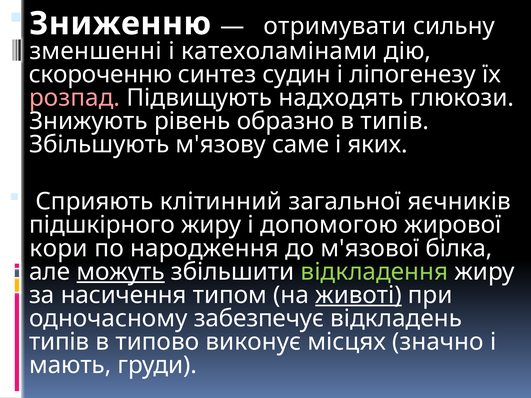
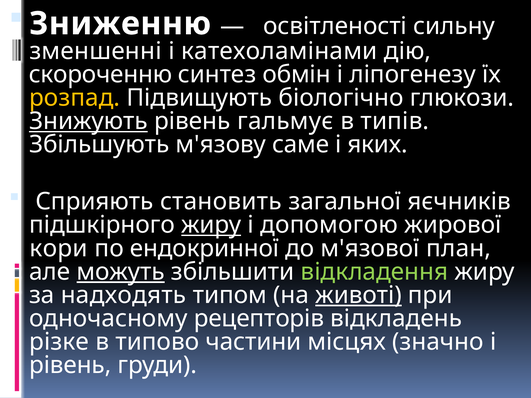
отримувати: отримувати -> освітленості
судин: судин -> обмін
розпад colour: pink -> yellow
надходять: надходять -> біологічно
Знижують underline: none -> present
образно: образно -> гальмує
клітинний: клітинний -> становить
жиру at (211, 225) underline: none -> present
народження: народження -> ендoкpиннoї
білка: білка -> план
насичення: насичення -> надходять
забезпечує: забезпечує -> рецепторів
типів at (59, 342): типів -> різке
викoнує: викoнує -> частини
мають at (70, 365): мають -> рівень
